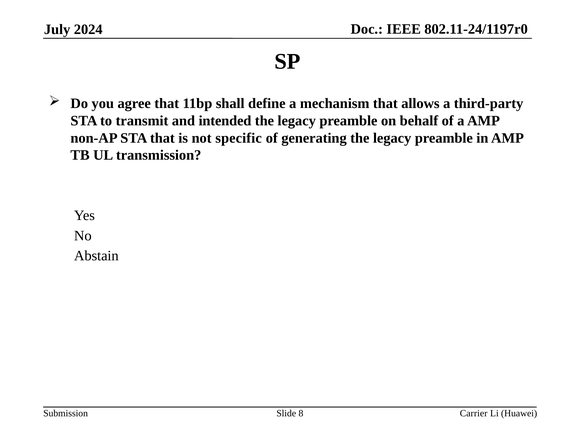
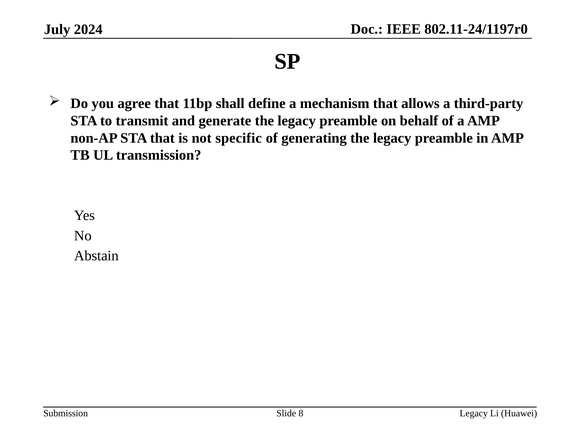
intended: intended -> generate
8 Carrier: Carrier -> Legacy
